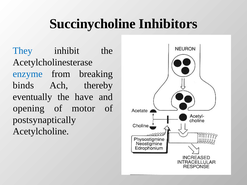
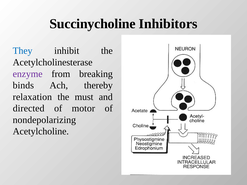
enzyme colour: blue -> purple
eventually: eventually -> relaxation
have: have -> must
opening: opening -> directed
postsynaptically: postsynaptically -> nondepolarizing
